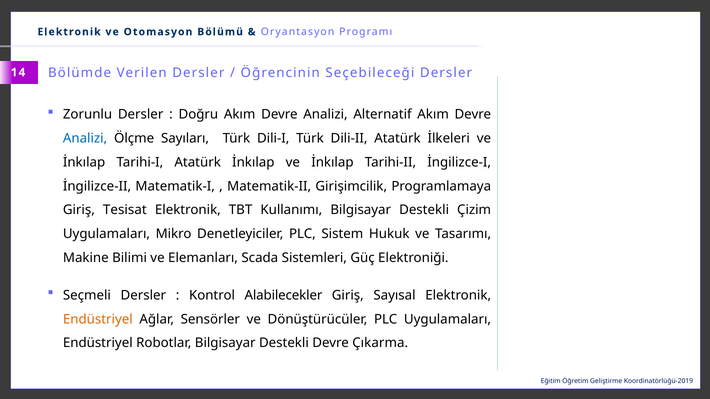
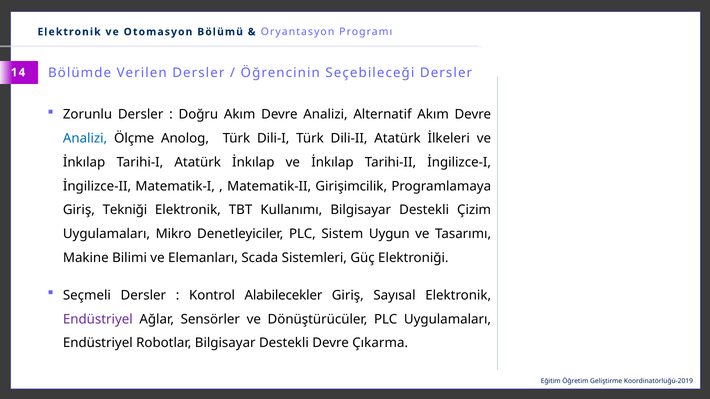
Sayıları: Sayıları -> Anolog
Tesisat: Tesisat -> Tekniği
Hukuk: Hukuk -> Uygun
Endüstriyel at (98, 319) colour: orange -> purple
